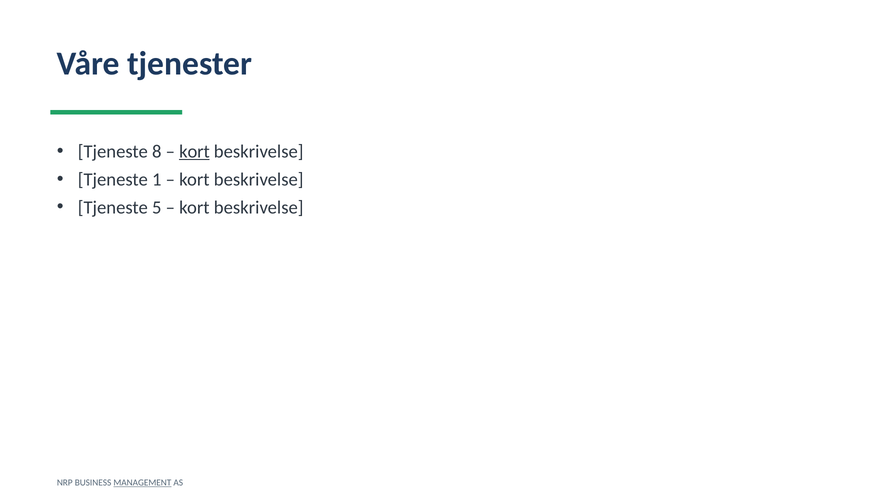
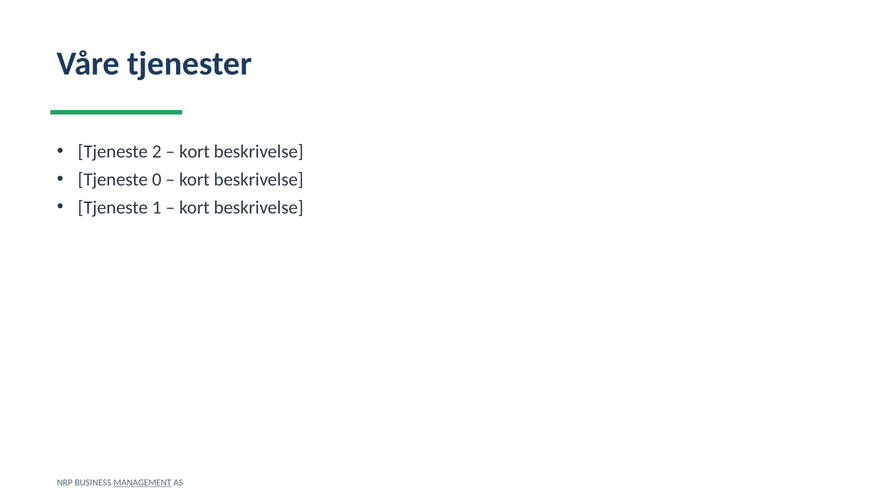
8: 8 -> 2
kort at (194, 151) underline: present -> none
1: 1 -> 0
5: 5 -> 1
